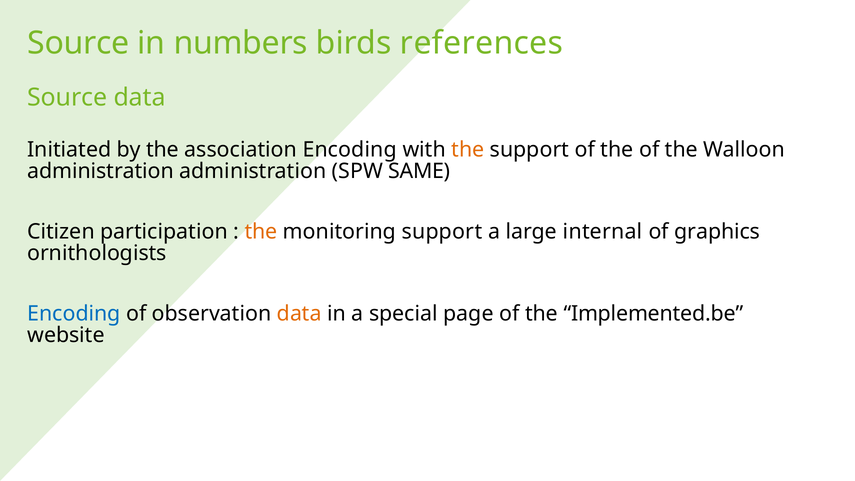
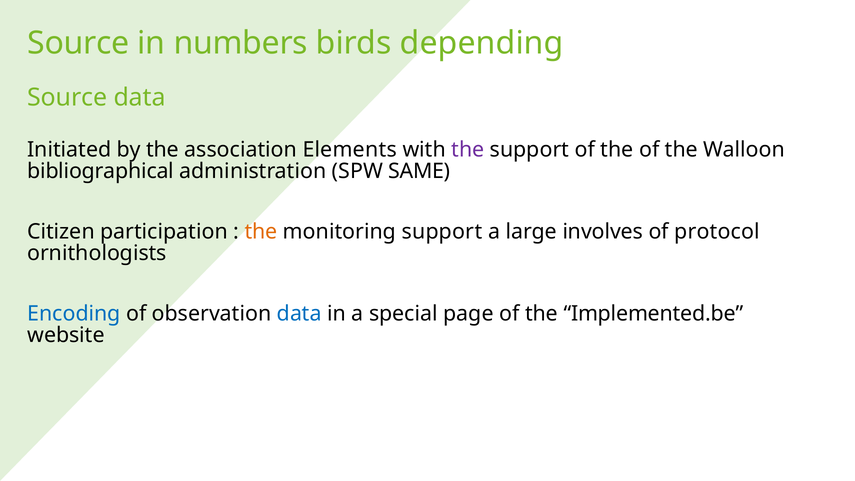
references: references -> depending
association Encoding: Encoding -> Elements
the at (468, 150) colour: orange -> purple
administration at (101, 171): administration -> bibliographical
internal: internal -> involves
graphics: graphics -> protocol
data at (299, 314) colour: orange -> blue
